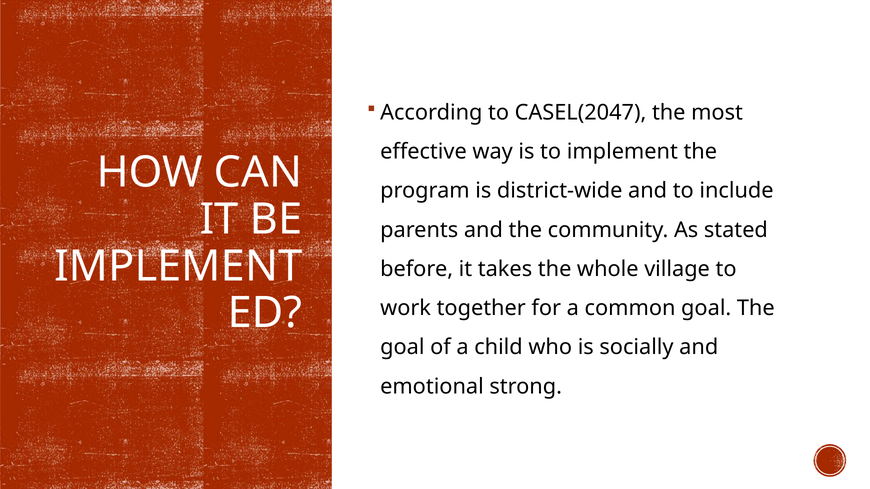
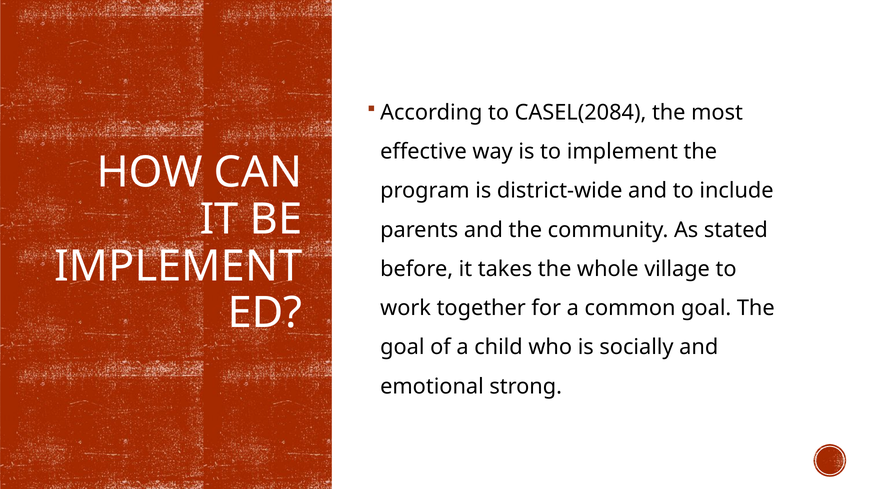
CASEL(2047: CASEL(2047 -> CASEL(2084
